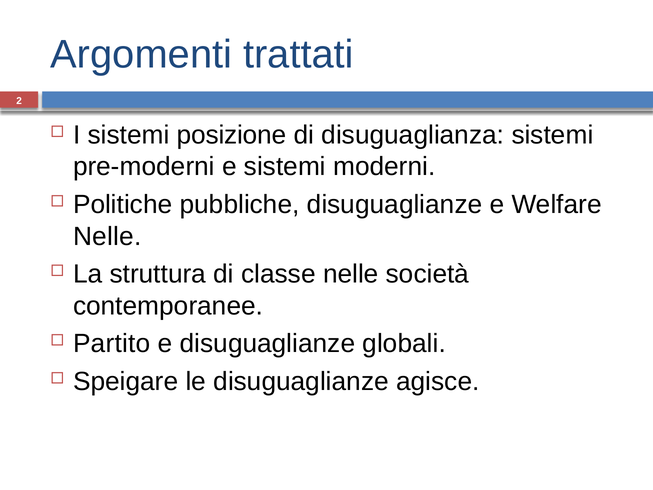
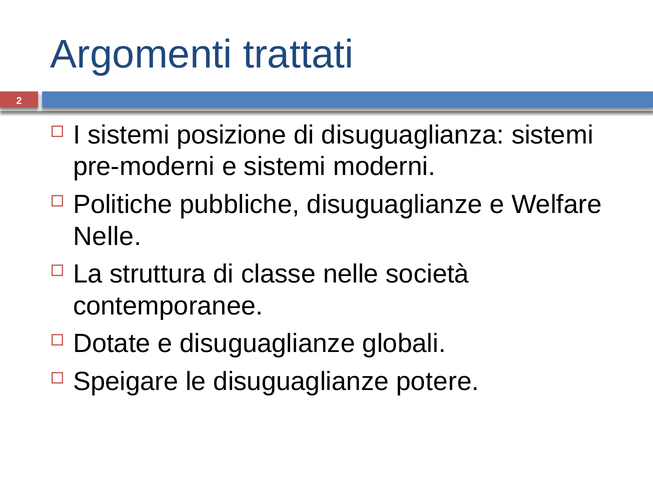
Partito: Partito -> Dotate
agisce: agisce -> potere
